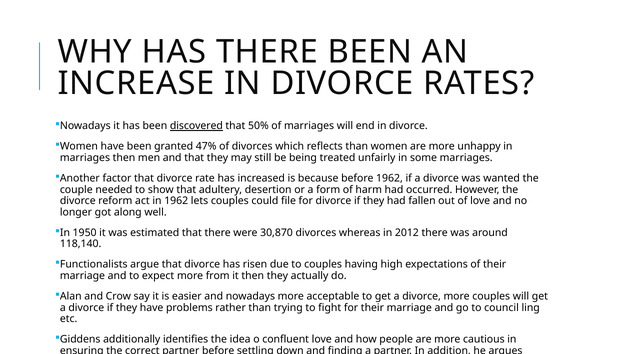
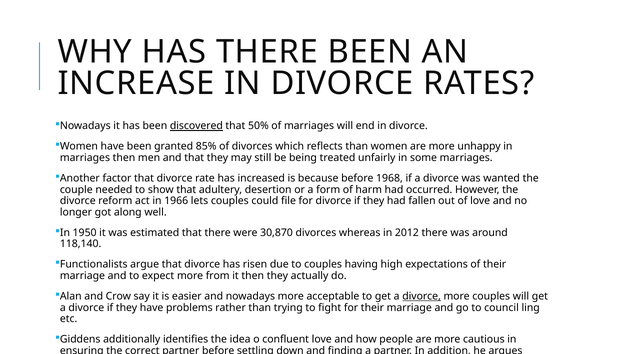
47%: 47% -> 85%
before 1962: 1962 -> 1968
in 1962: 1962 -> 1966
divorce at (422, 296) underline: none -> present
